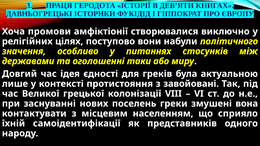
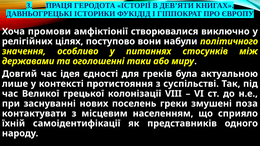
завойовані: завойовані -> суспільстві
вона: вона -> поза
